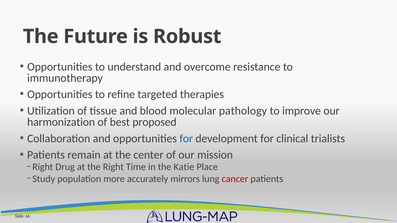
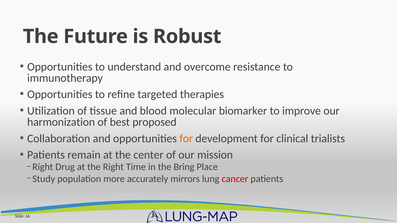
pathology: pathology -> biomarker
for at (186, 139) colour: blue -> orange
Katie: Katie -> Bring
